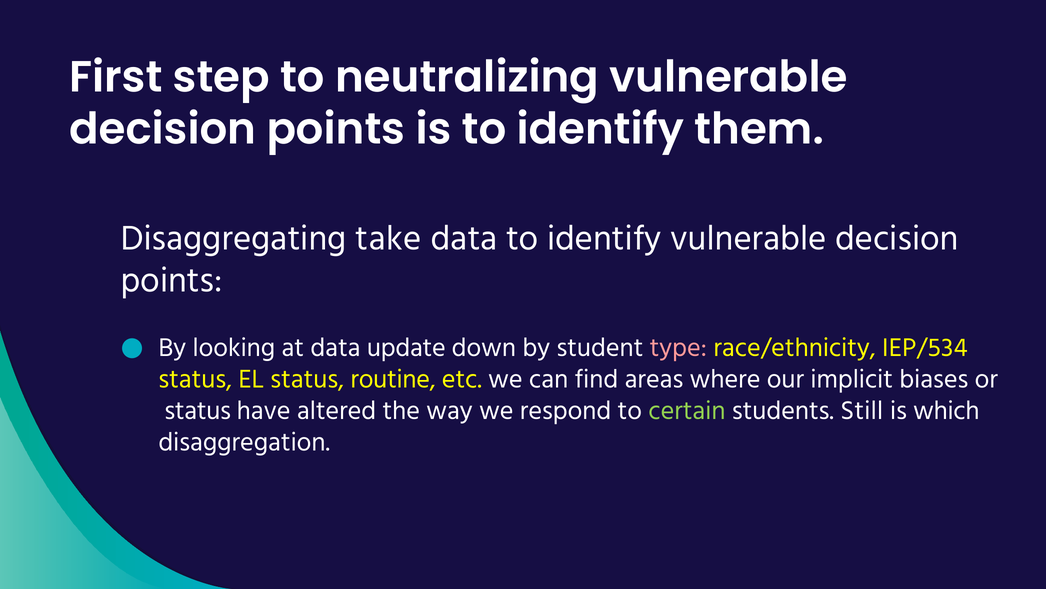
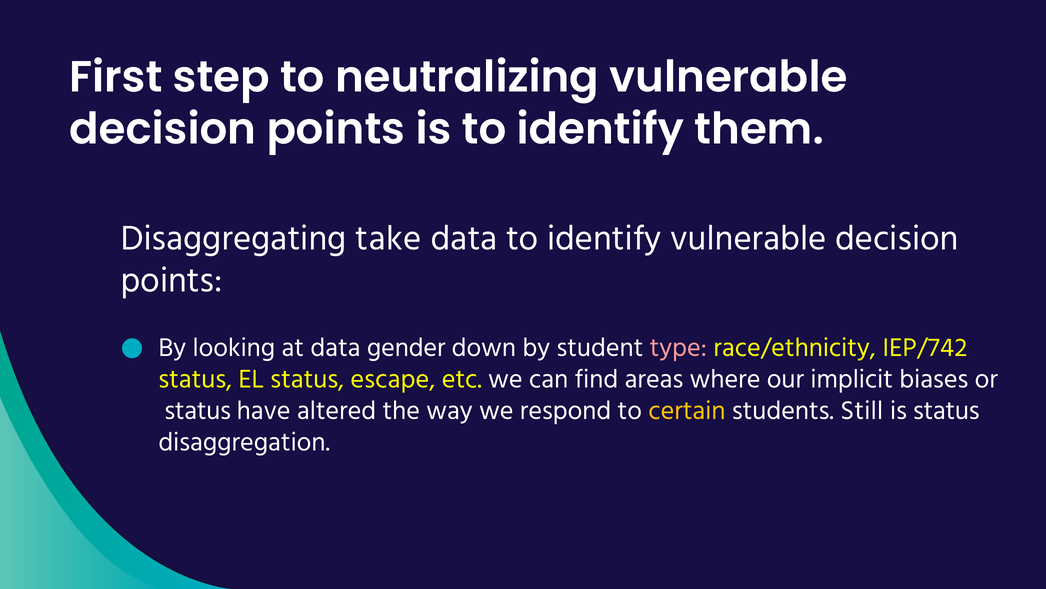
update: update -> gender
IEP/534: IEP/534 -> IEP/742
routine: routine -> escape
certain colour: light green -> yellow
is which: which -> status
